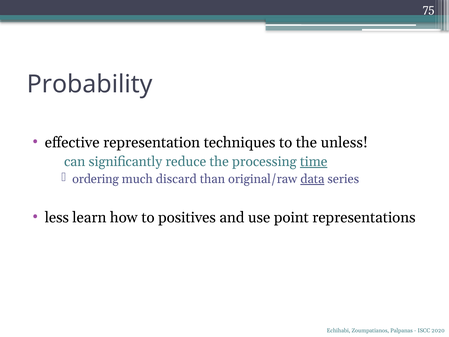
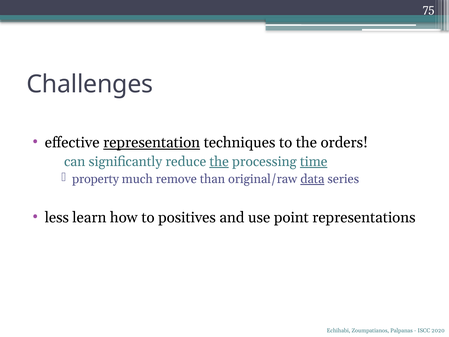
Probability: Probability -> Challenges
representation underline: none -> present
unless: unless -> orders
the at (219, 161) underline: none -> present
ordering: ordering -> property
discard: discard -> remove
